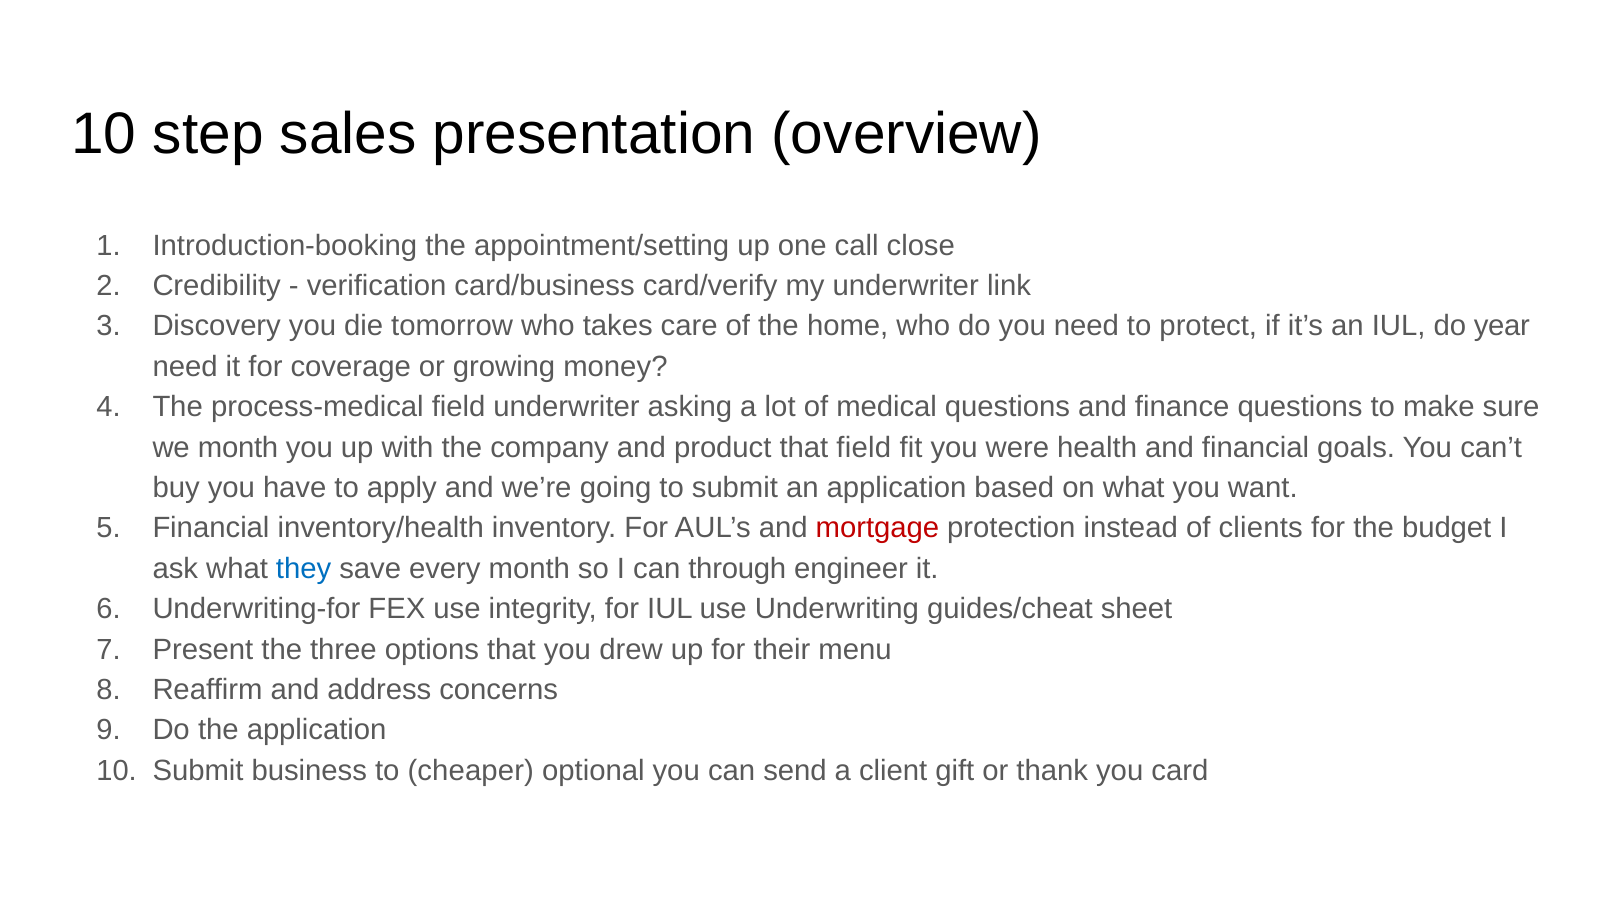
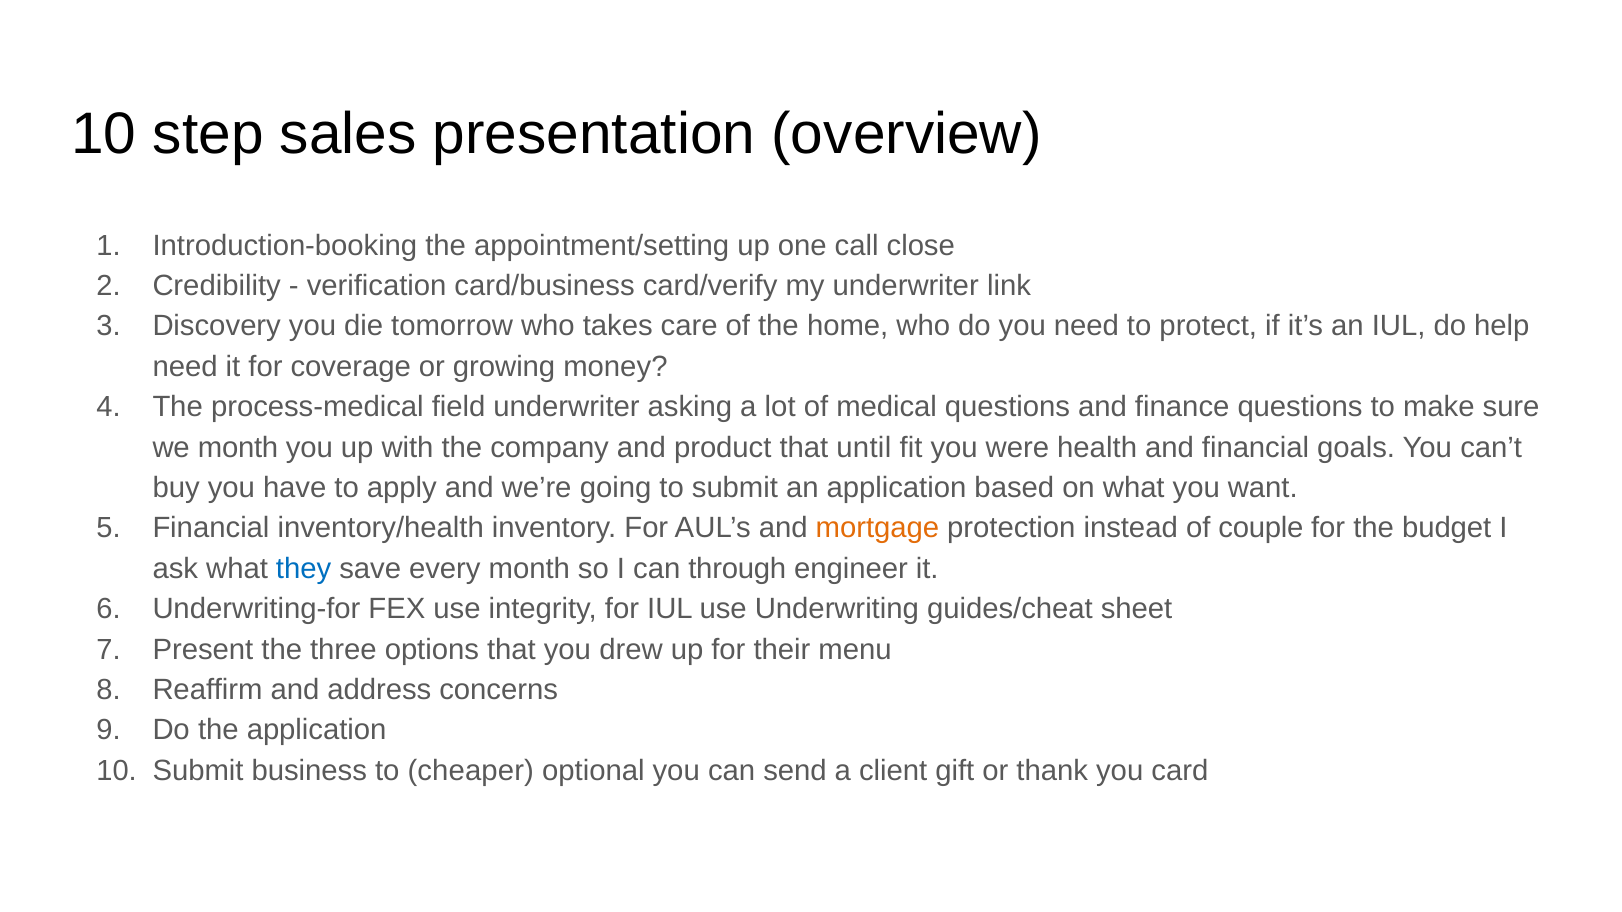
year: year -> help
that field: field -> until
mortgage colour: red -> orange
clients: clients -> couple
